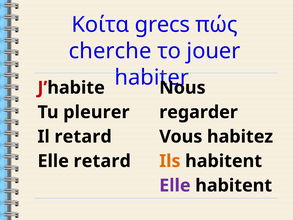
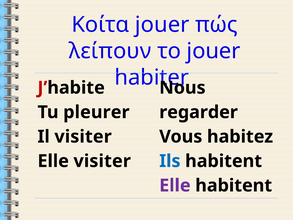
Κοίτα grecs: grecs -> jouer
cherche: cherche -> λείπουν
Il retard: retard -> visiter
Elle retard: retard -> visiter
Ils colour: orange -> blue
